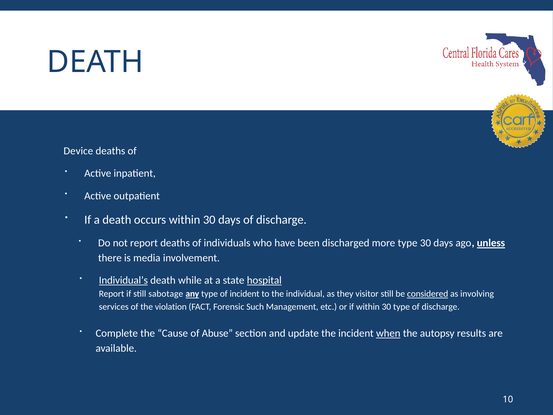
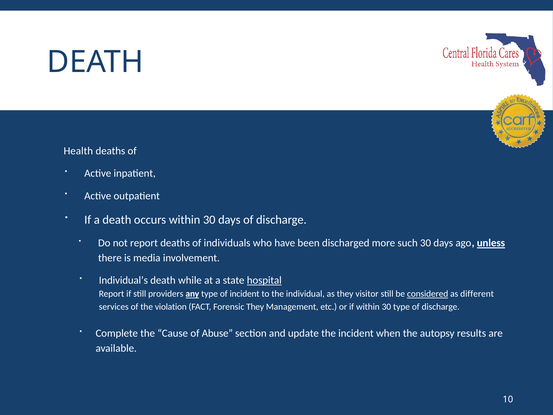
Device: Device -> Health
more type: type -> such
Individual’s underline: present -> none
sabotage: sabotage -> providers
involving: involving -> different
Forensic Such: Such -> They
when underline: present -> none
